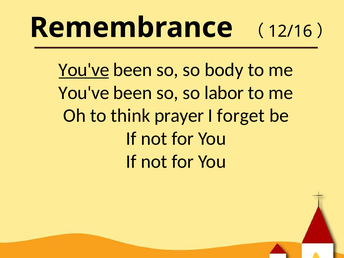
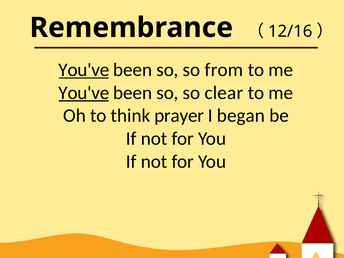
body: body -> from
You've at (84, 93) underline: none -> present
labor: labor -> clear
forget: forget -> began
